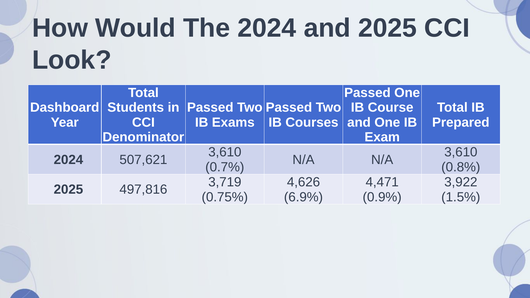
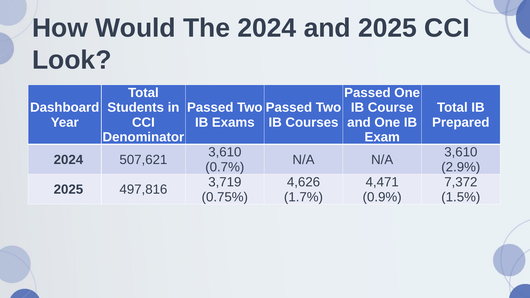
0.8%: 0.8% -> 2.9%
3,922: 3,922 -> 7,372
6.9%: 6.9% -> 1.7%
